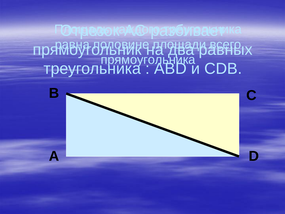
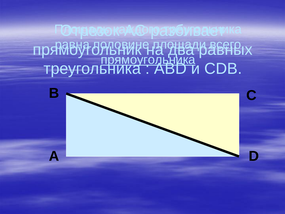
прямоугольника underline: none -> present
